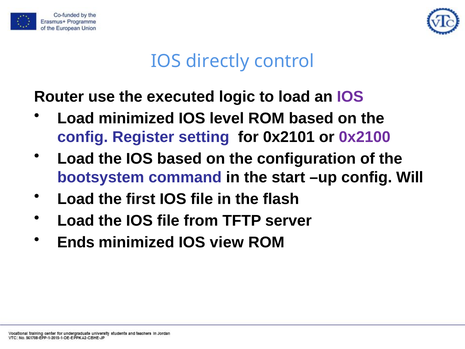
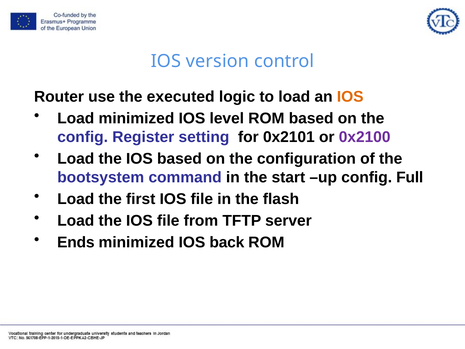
directly: directly -> version
IOS at (350, 97) colour: purple -> orange
Will: Will -> Full
view: view -> back
